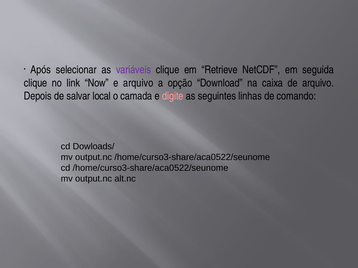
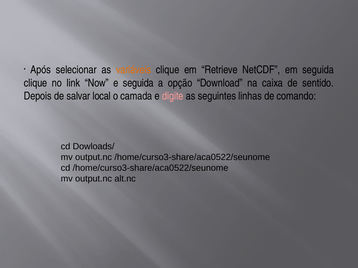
variáveis colour: purple -> orange
e arquivo: arquivo -> seguida
de arquivo: arquivo -> sentido
